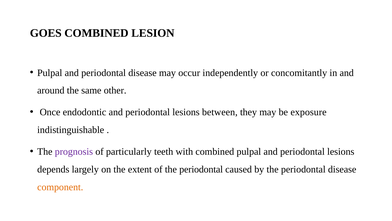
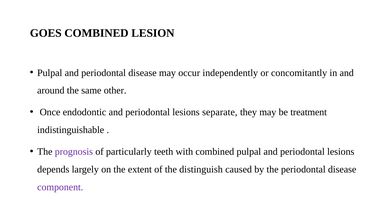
between: between -> separate
exposure: exposure -> treatment
of the periodontal: periodontal -> distinguish
component colour: orange -> purple
